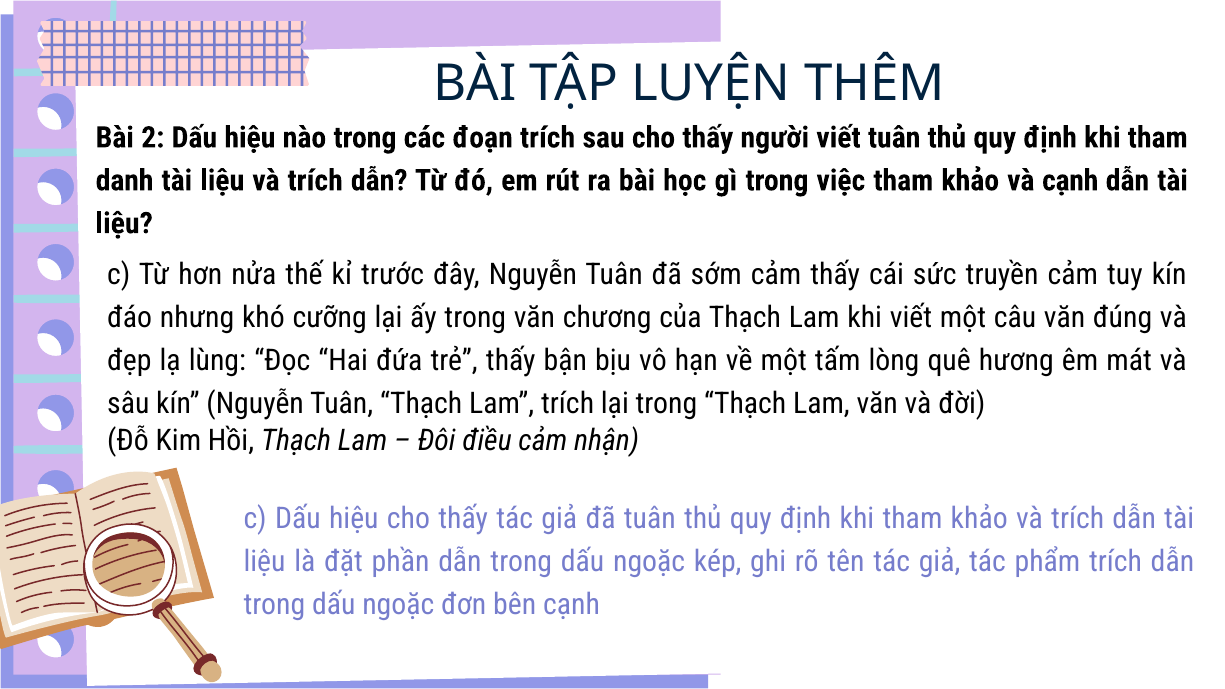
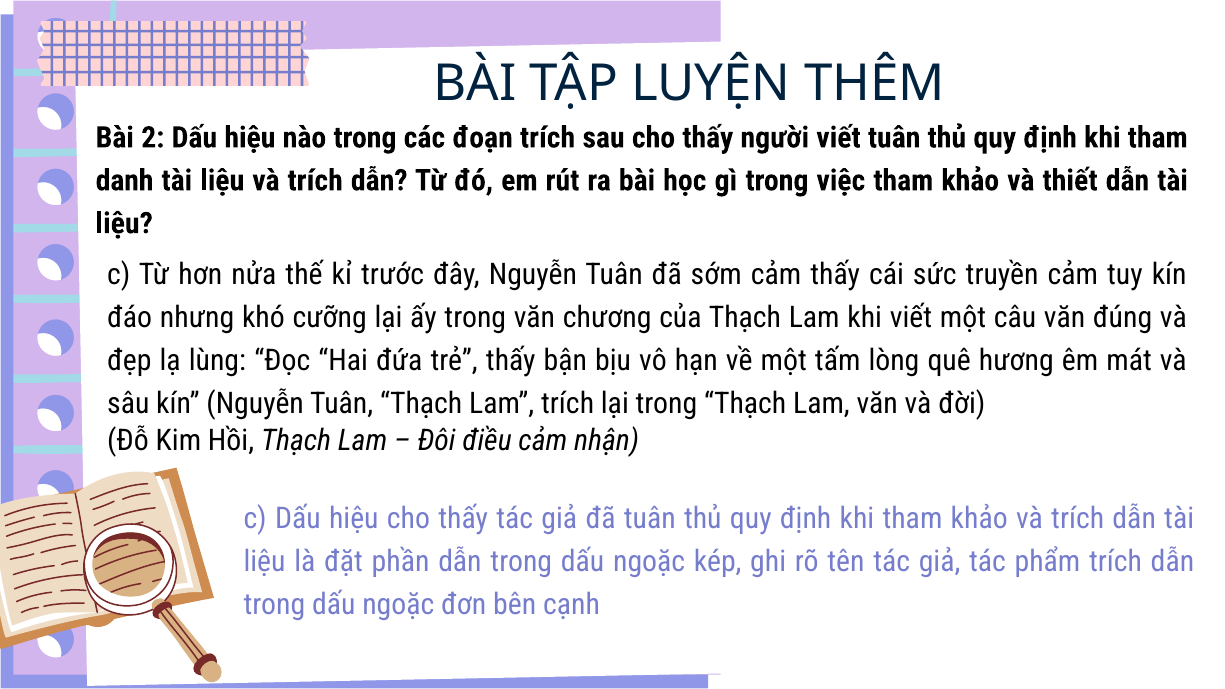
và cạnh: cạnh -> thiết
